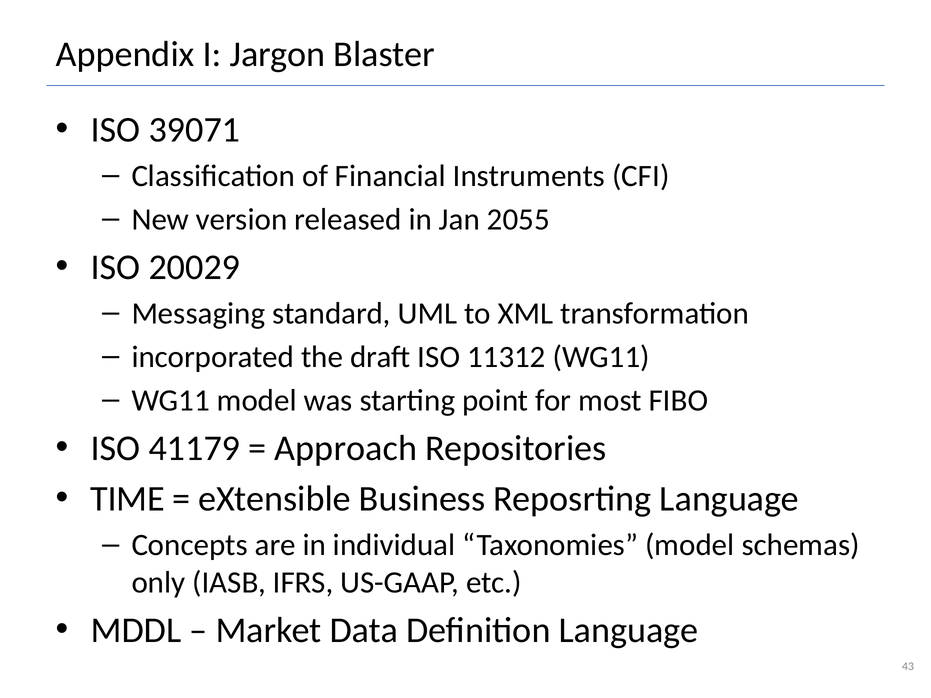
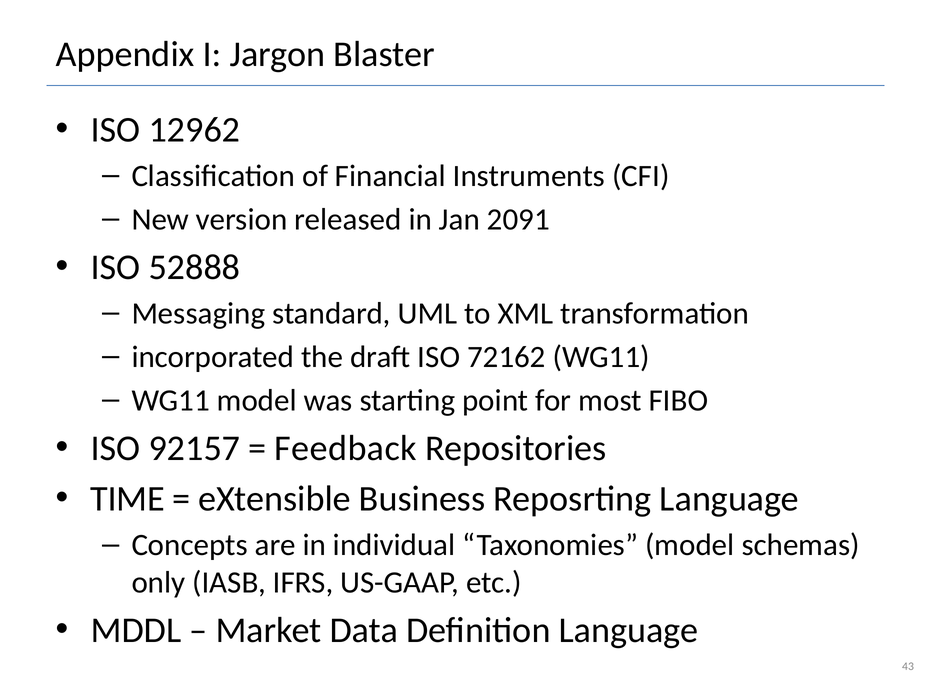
39071: 39071 -> 12962
2055: 2055 -> 2091
20029: 20029 -> 52888
11312: 11312 -> 72162
41179: 41179 -> 92157
Approach: Approach -> Feedback
